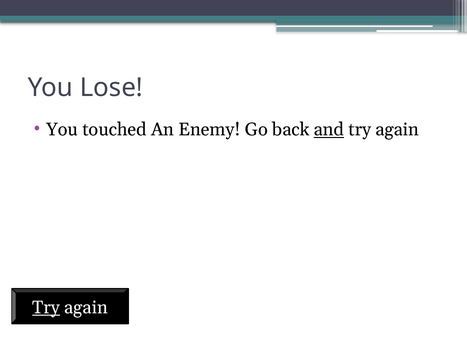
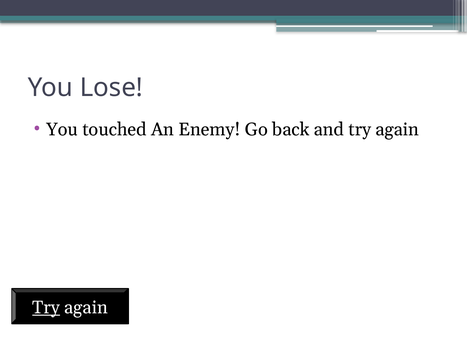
and underline: present -> none
